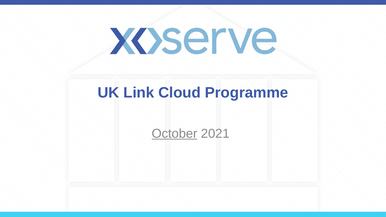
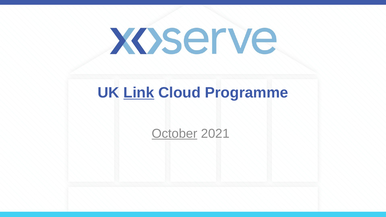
Link underline: none -> present
